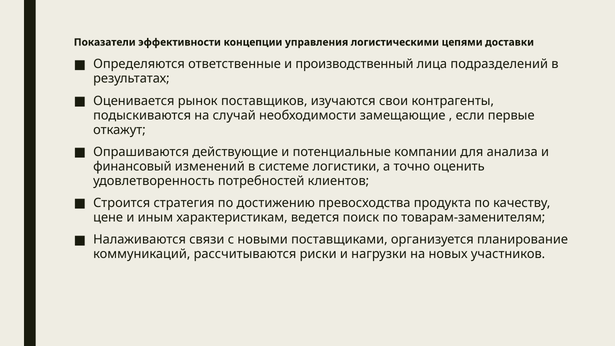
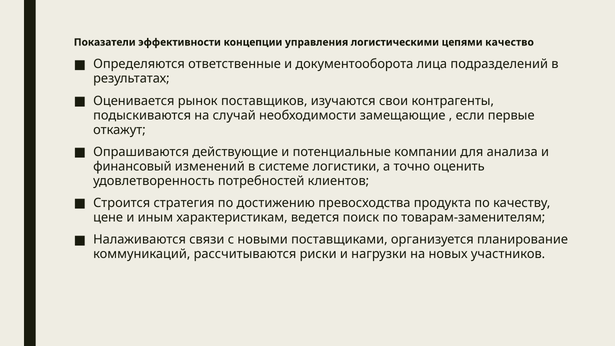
доставки: доставки -> качество
производственный: производственный -> документооборота
